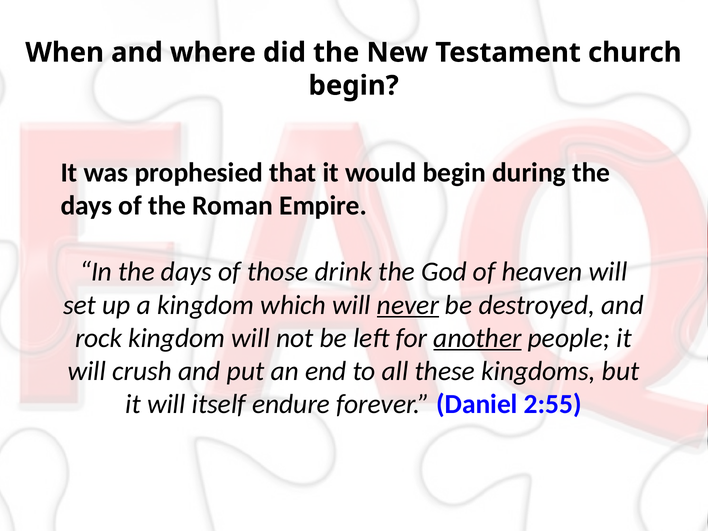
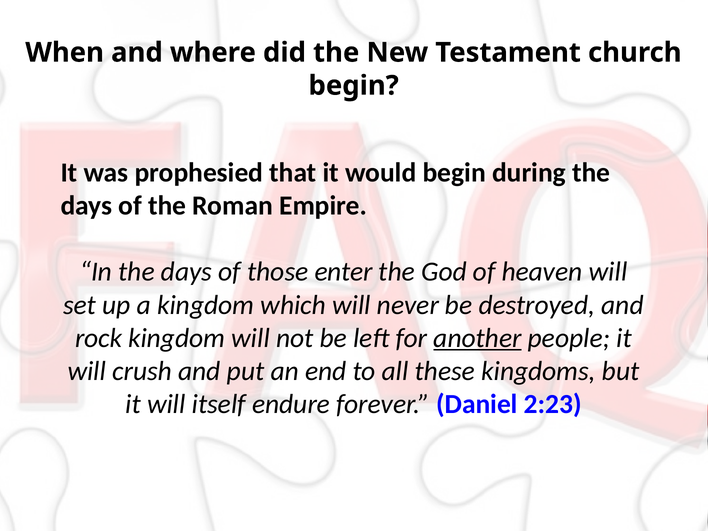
drink: drink -> enter
never underline: present -> none
2:55: 2:55 -> 2:23
